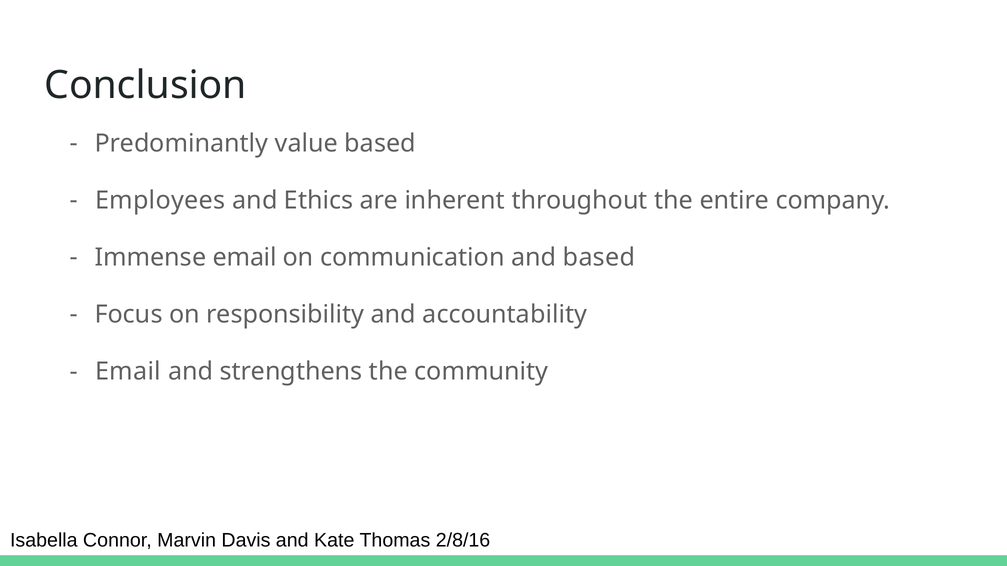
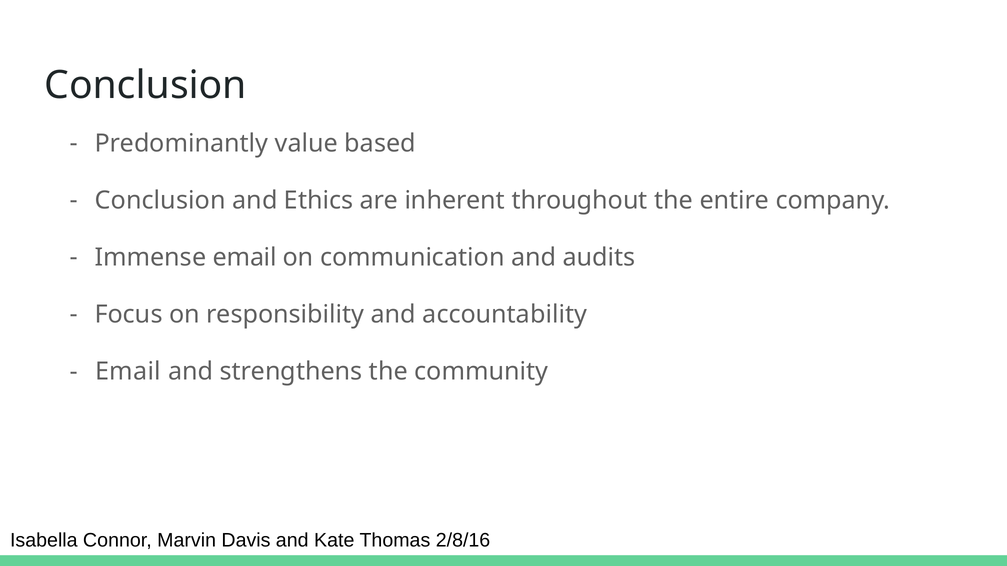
Employees at (160, 201): Employees -> Conclusion
and based: based -> audits
